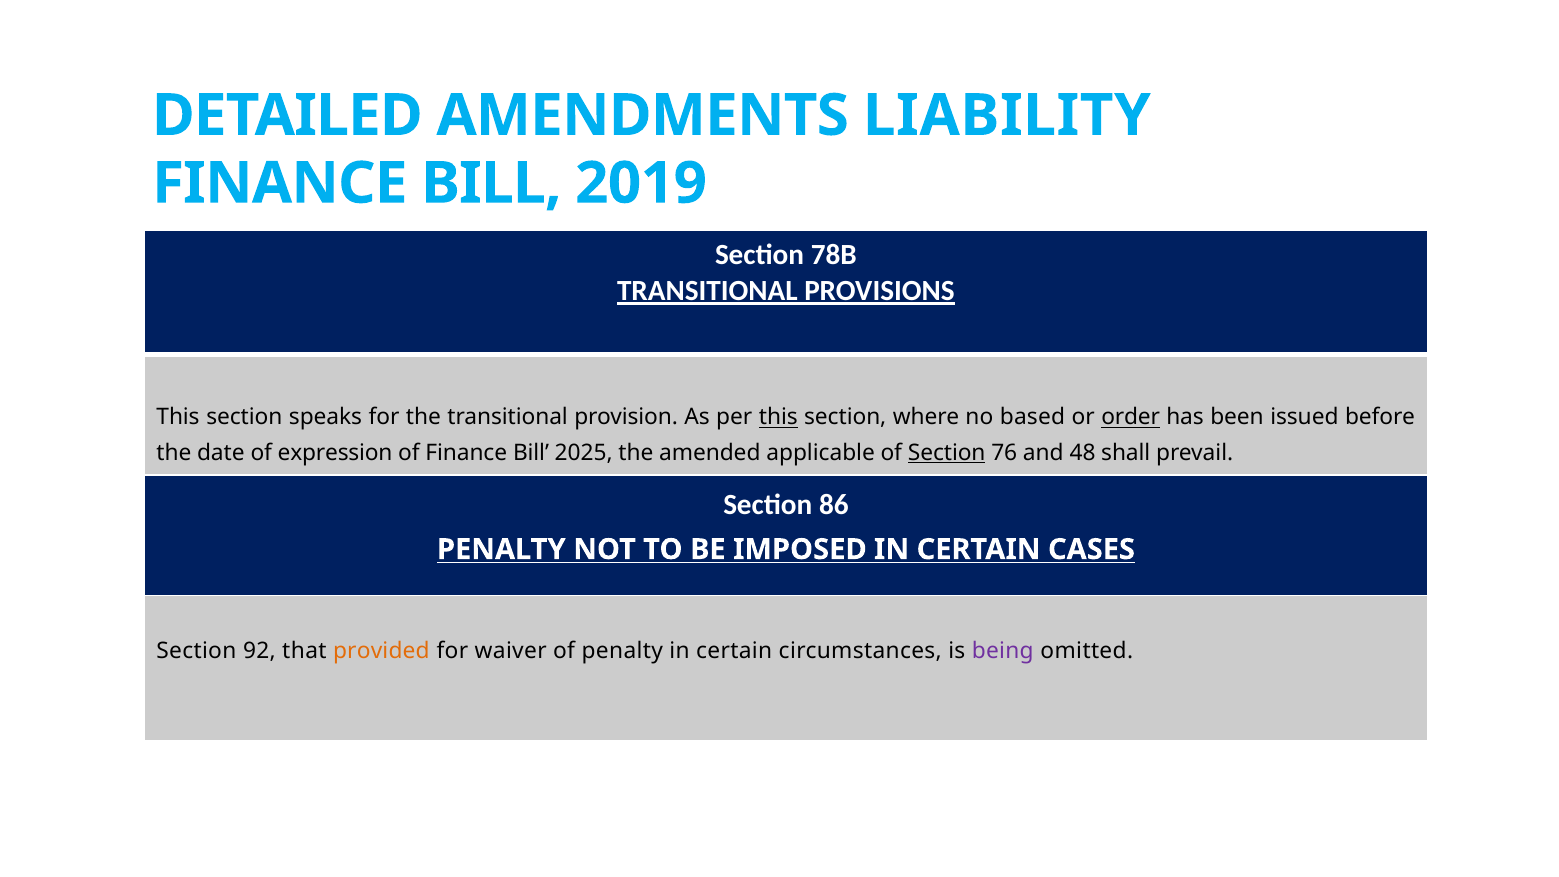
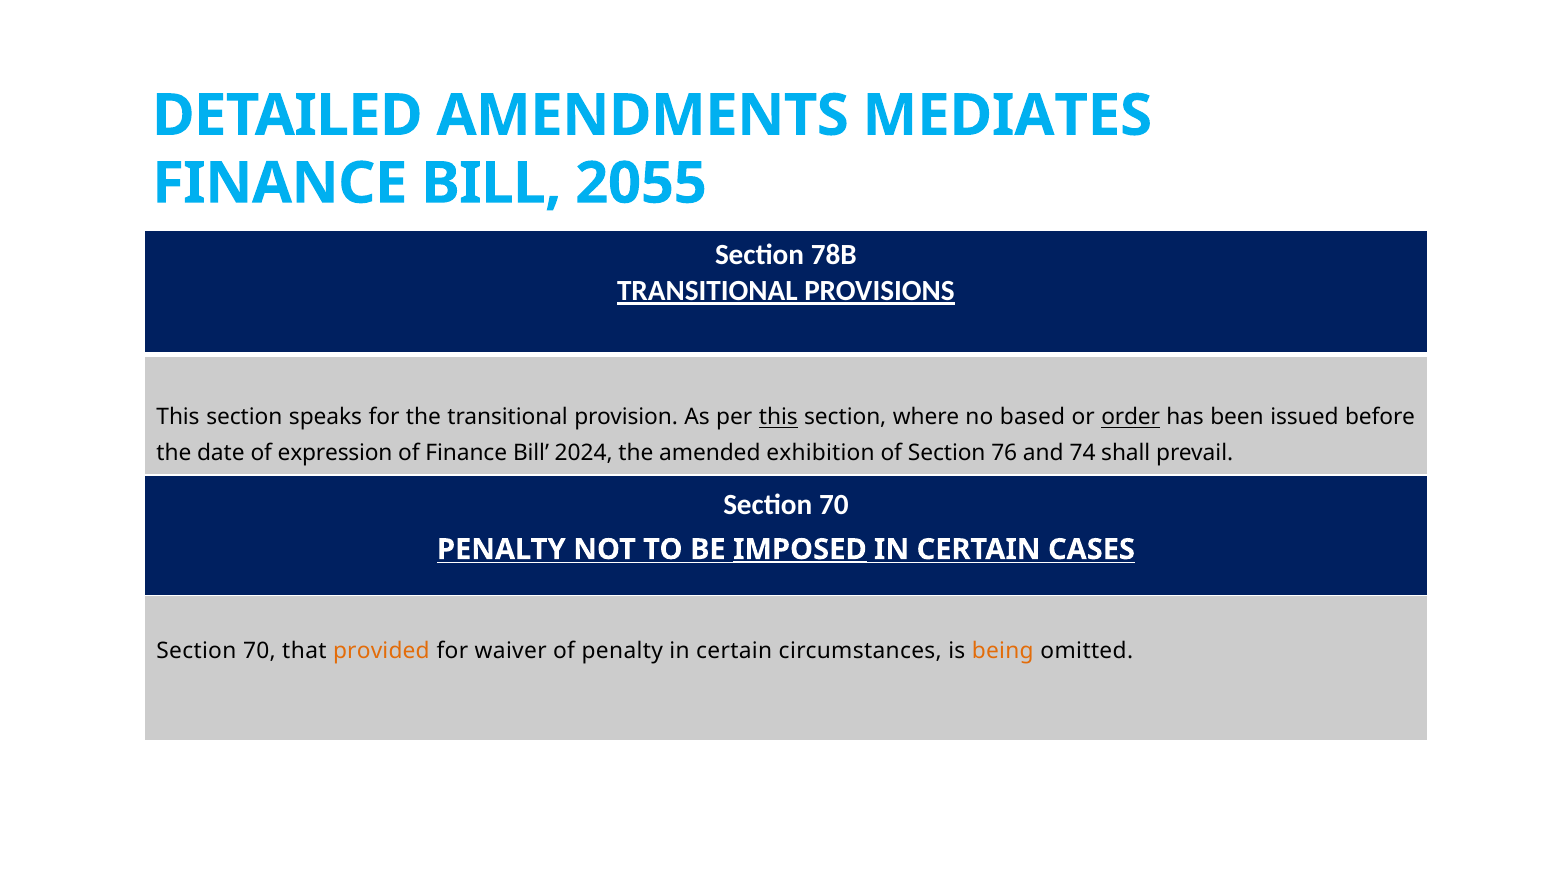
LIABILITY: LIABILITY -> MEDIATES
2019: 2019 -> 2055
2025: 2025 -> 2024
applicable: applicable -> exhibition
Section at (947, 453) underline: present -> none
48: 48 -> 74
86 at (834, 504): 86 -> 70
IMPOSED underline: none -> present
92 at (259, 651): 92 -> 70
being colour: purple -> orange
